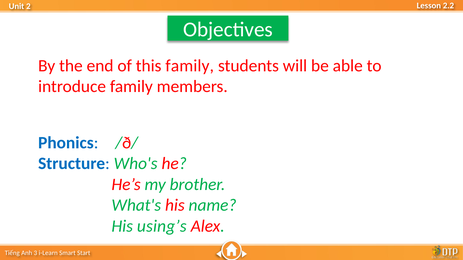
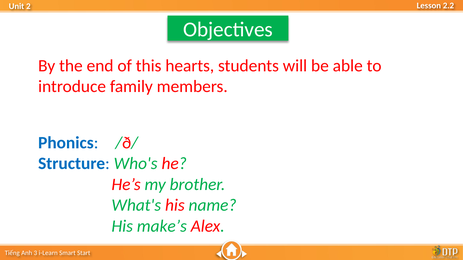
this family: family -> hearts
using’s: using’s -> make’s
